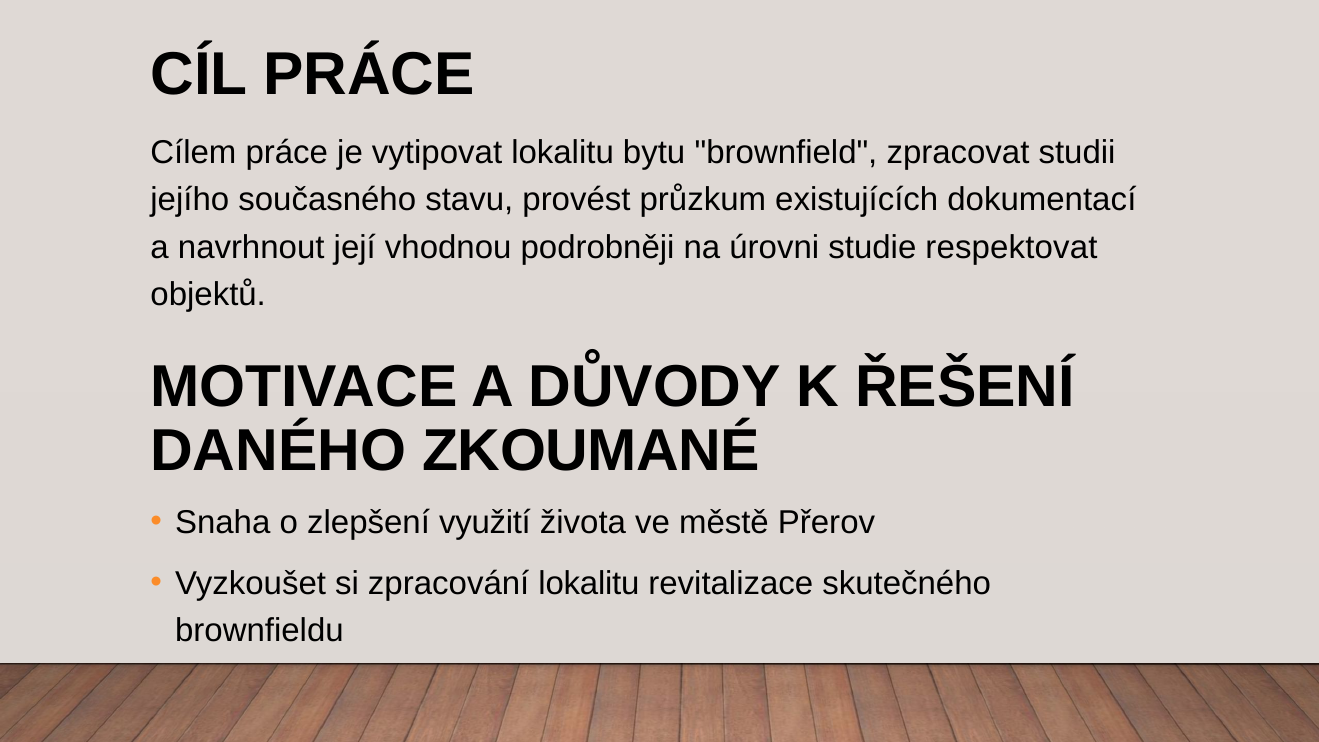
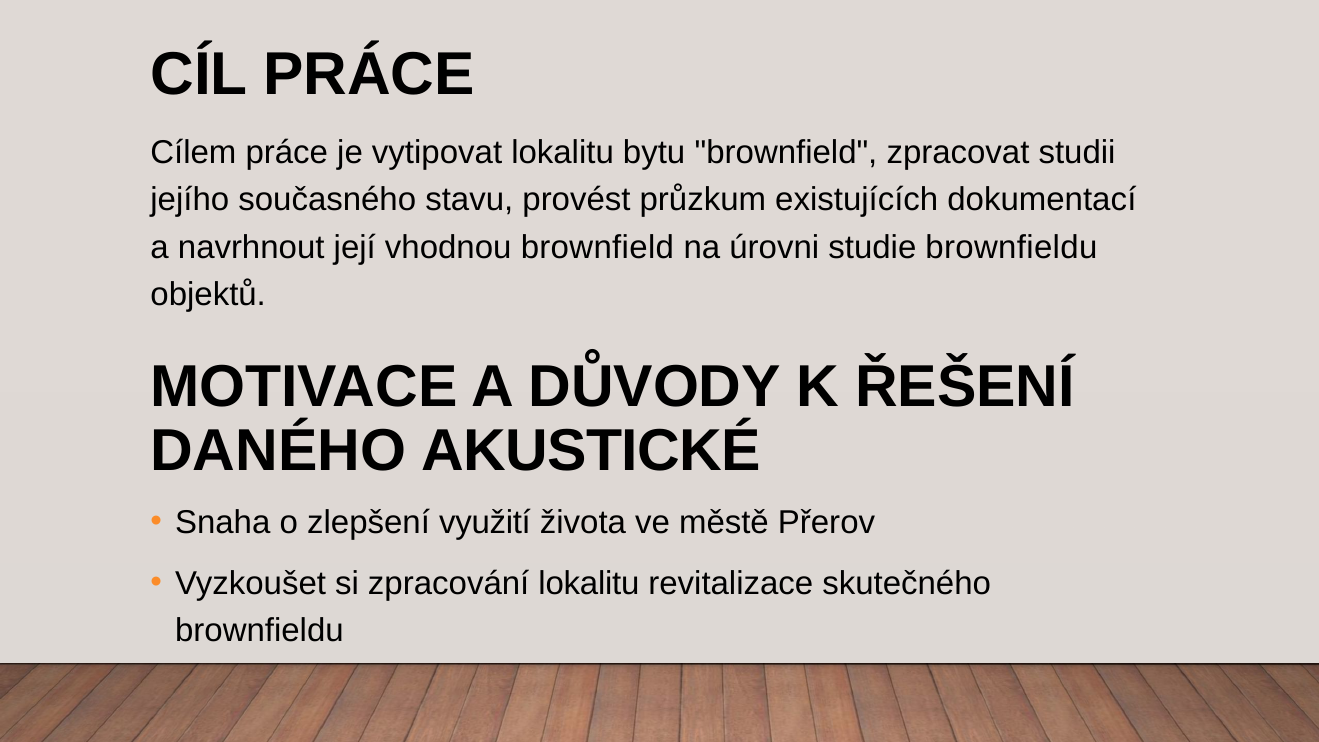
vhodnou podrobněji: podrobněji -> brownfield
studie respektovat: respektovat -> brownfieldu
ZKOUMANÉ: ZKOUMANÉ -> AKUSTICKÉ
